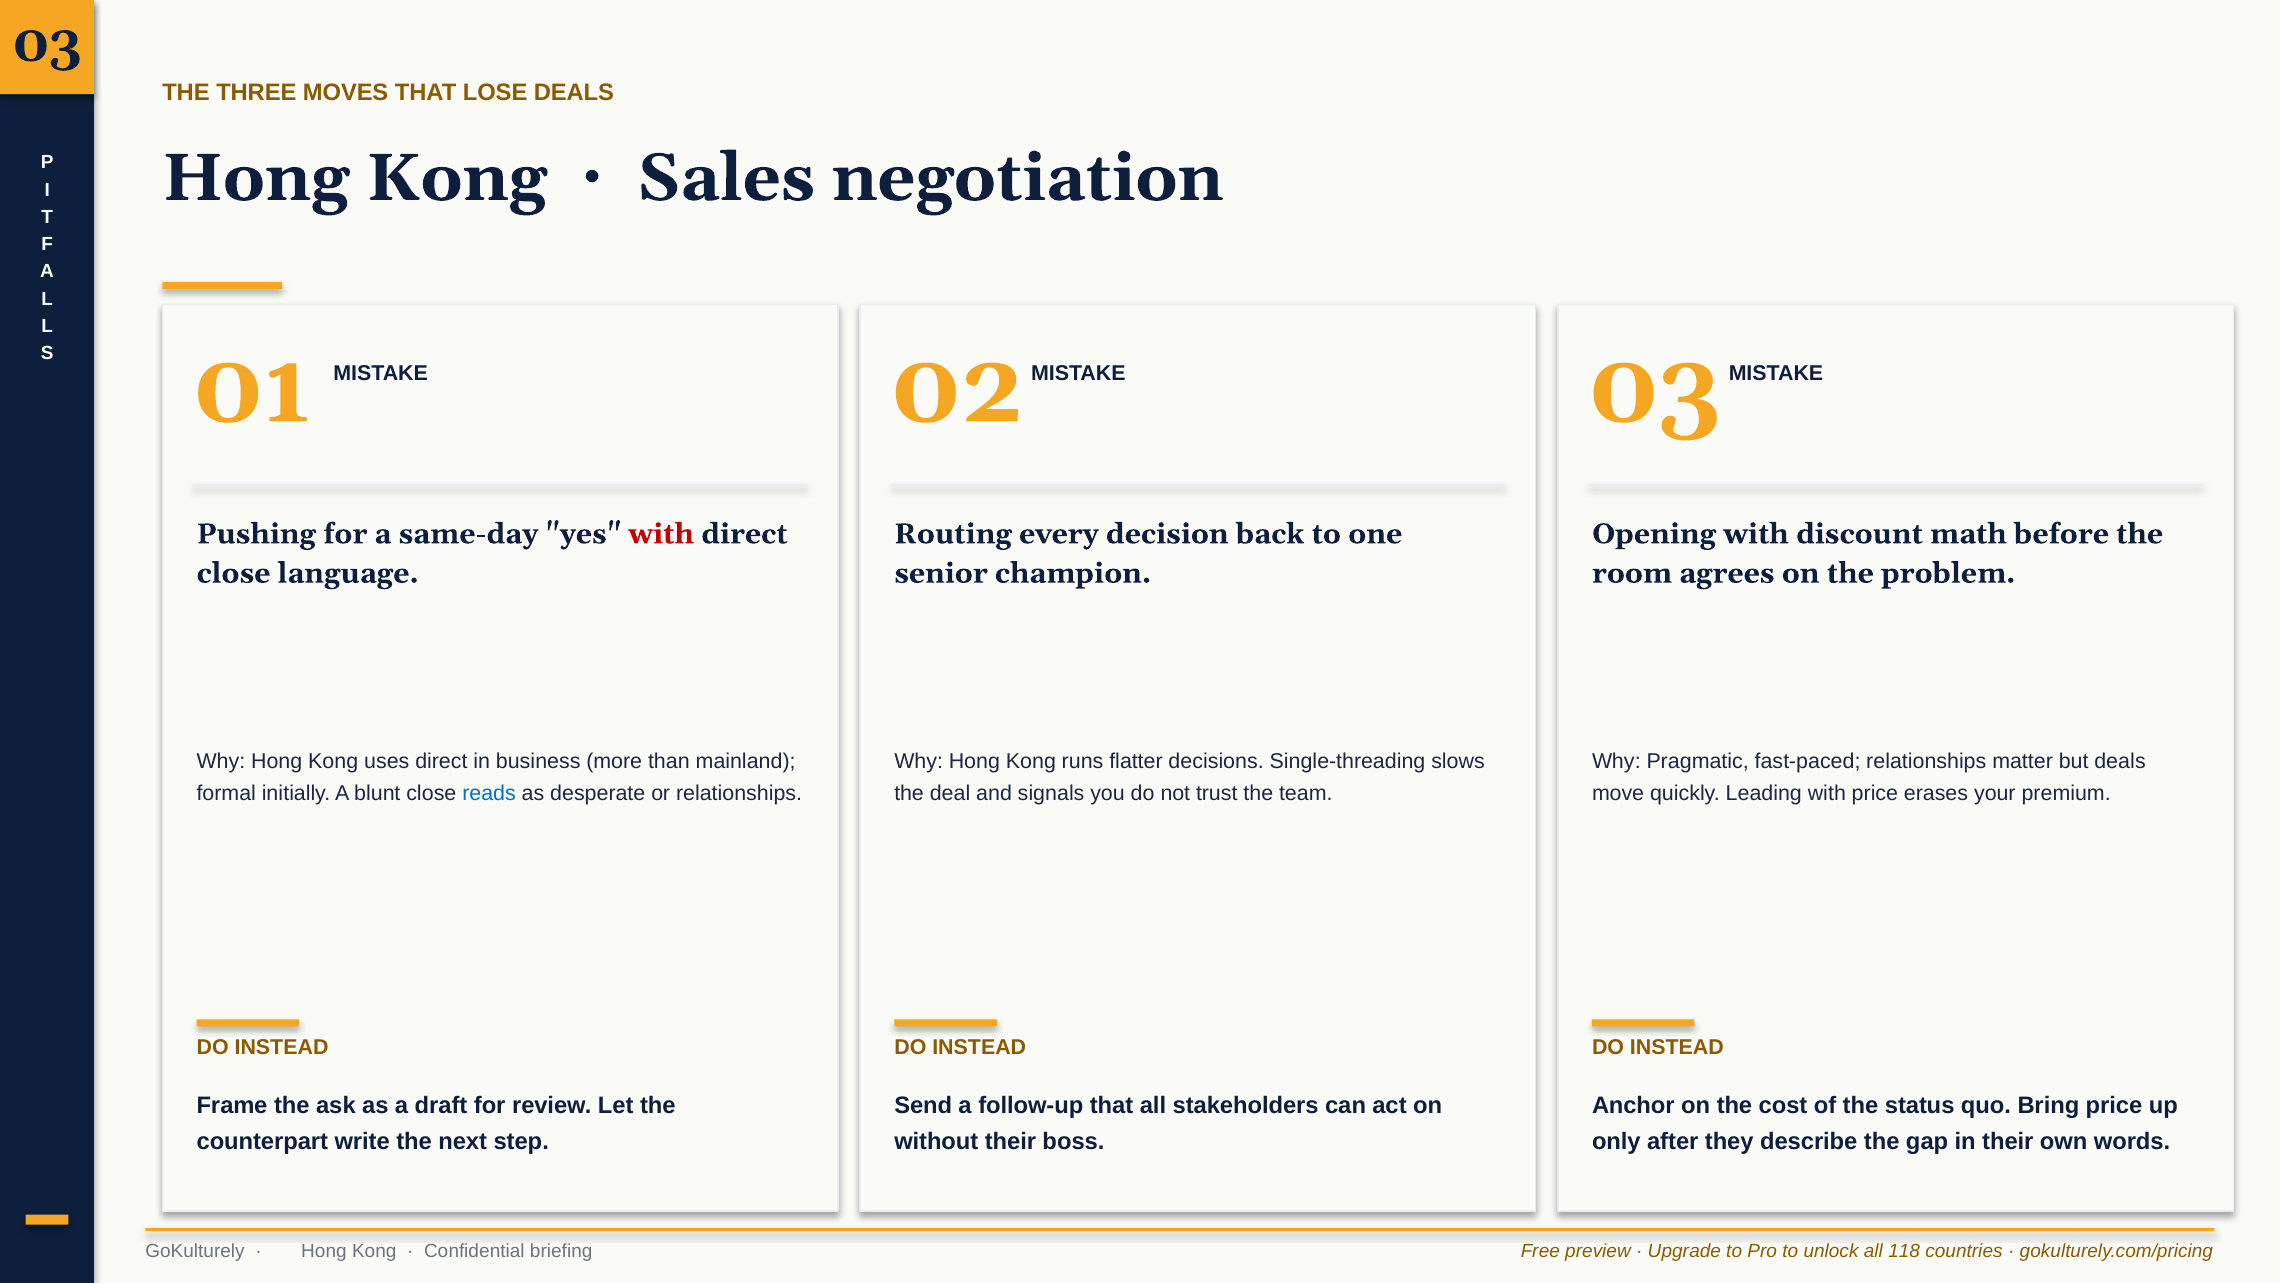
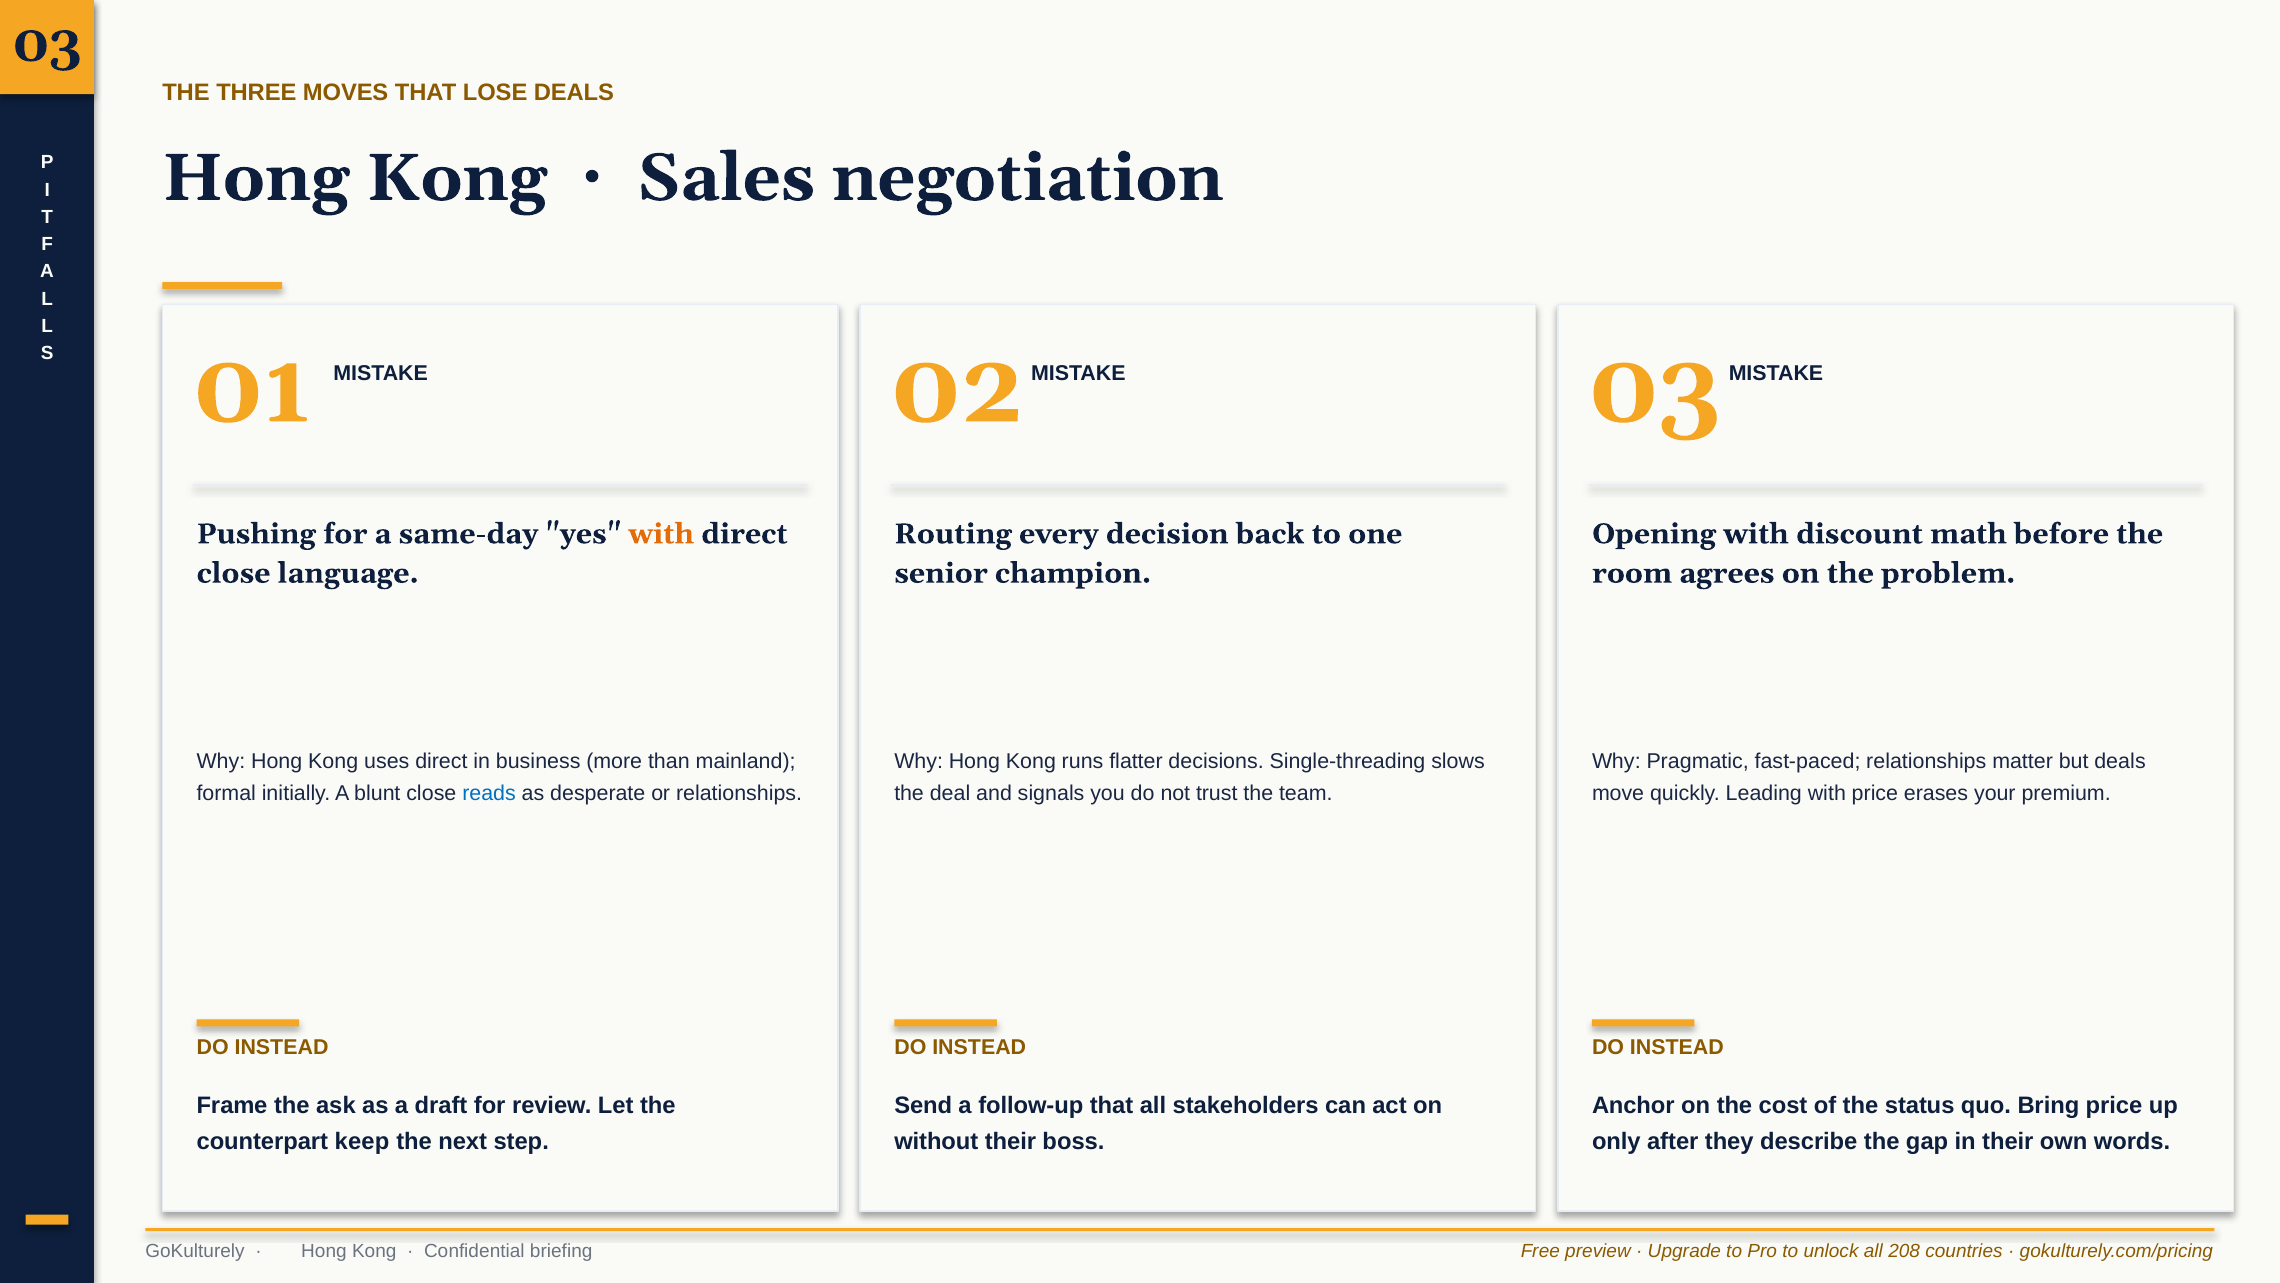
with at (661, 534) colour: red -> orange
write: write -> keep
118: 118 -> 208
